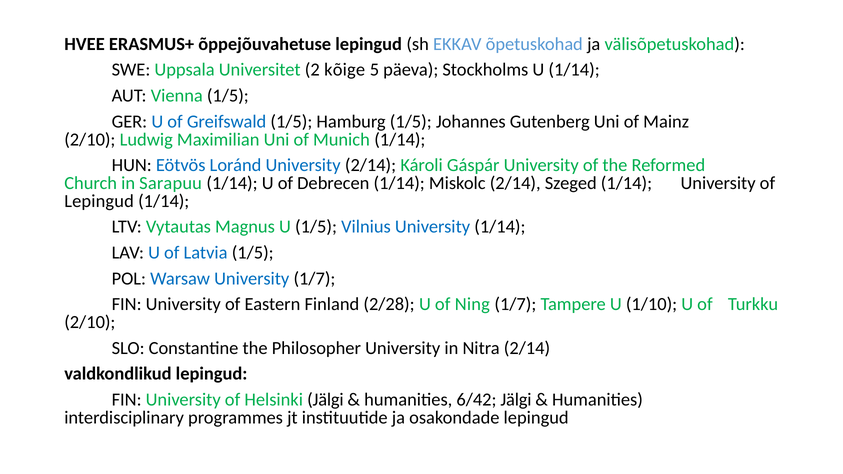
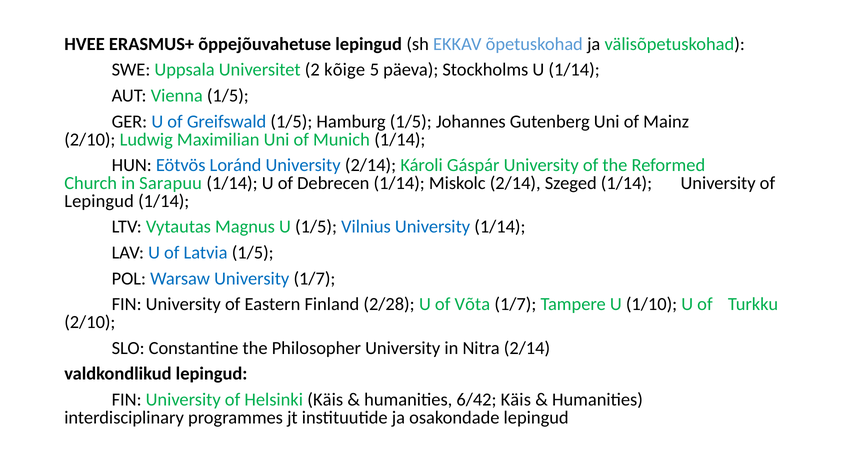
Ning: Ning -> Võta
Helsinki Jälgi: Jälgi -> Käis
6/42 Jälgi: Jälgi -> Käis
